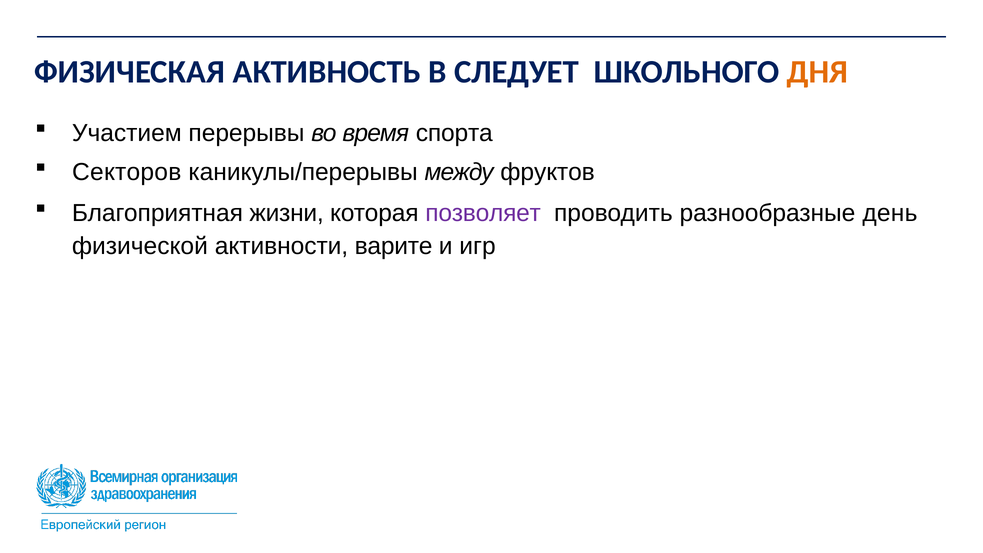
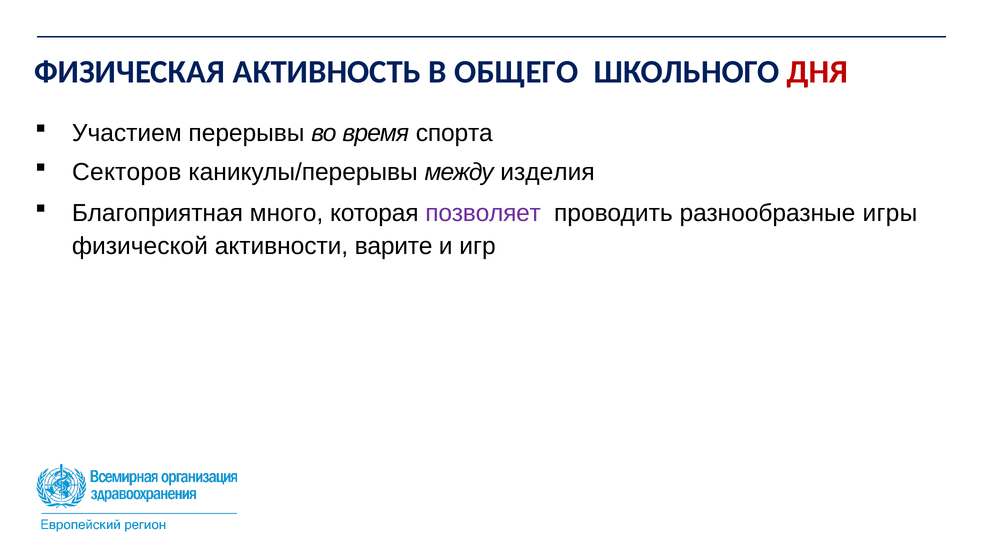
СЛЕДУЕТ: СЛЕДУЕТ -> ОБЩЕГО
ДНЯ colour: orange -> red
фруктов: фруктов -> изделия
жизни: жизни -> много
день: день -> игры
